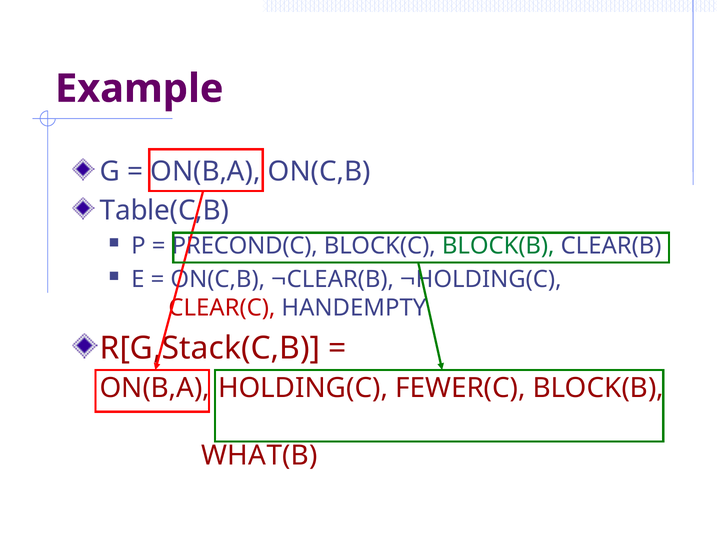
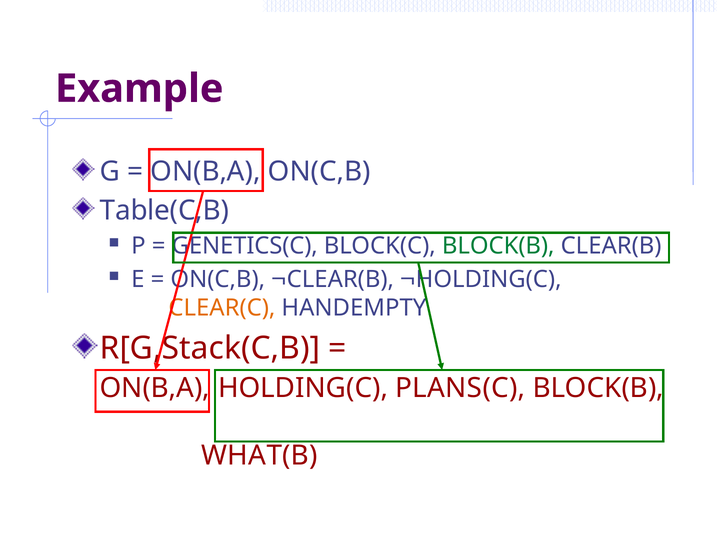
PRECOND(C: PRECOND(C -> GENETICS(C
CLEAR(C colour: red -> orange
FEWER(C: FEWER(C -> PLANS(C
